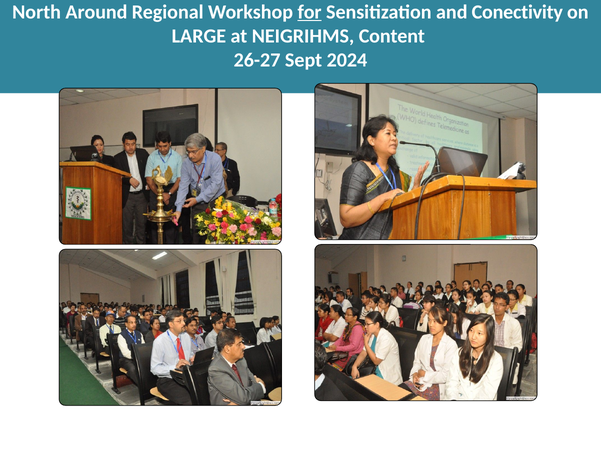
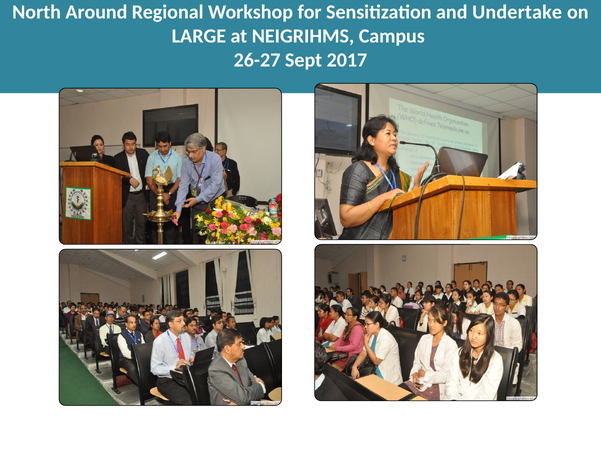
for underline: present -> none
Conectivity: Conectivity -> Undertake
Content: Content -> Campus
2024: 2024 -> 2017
